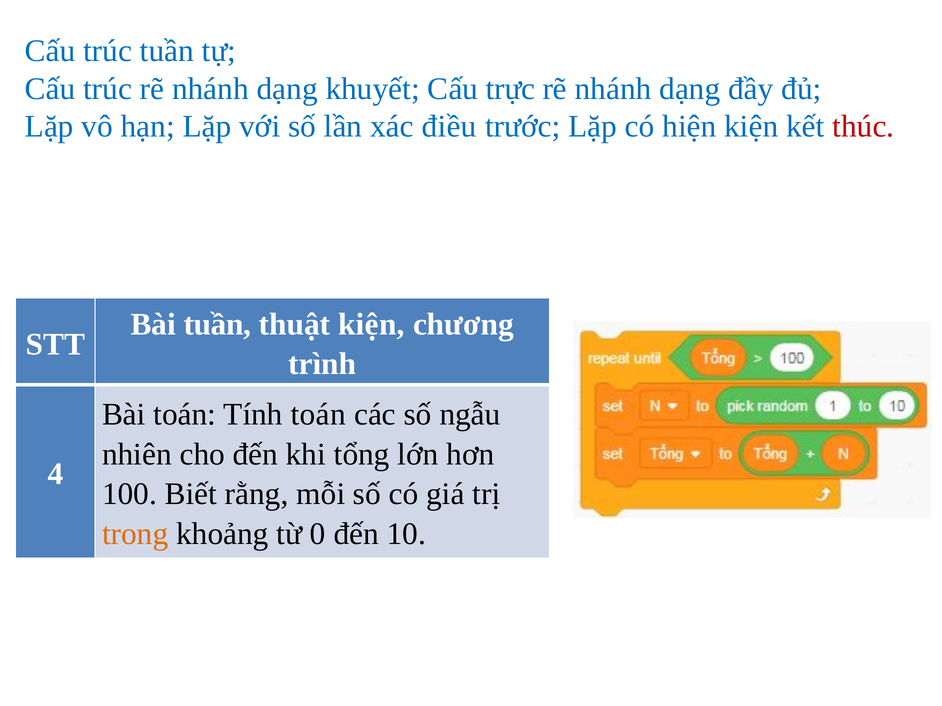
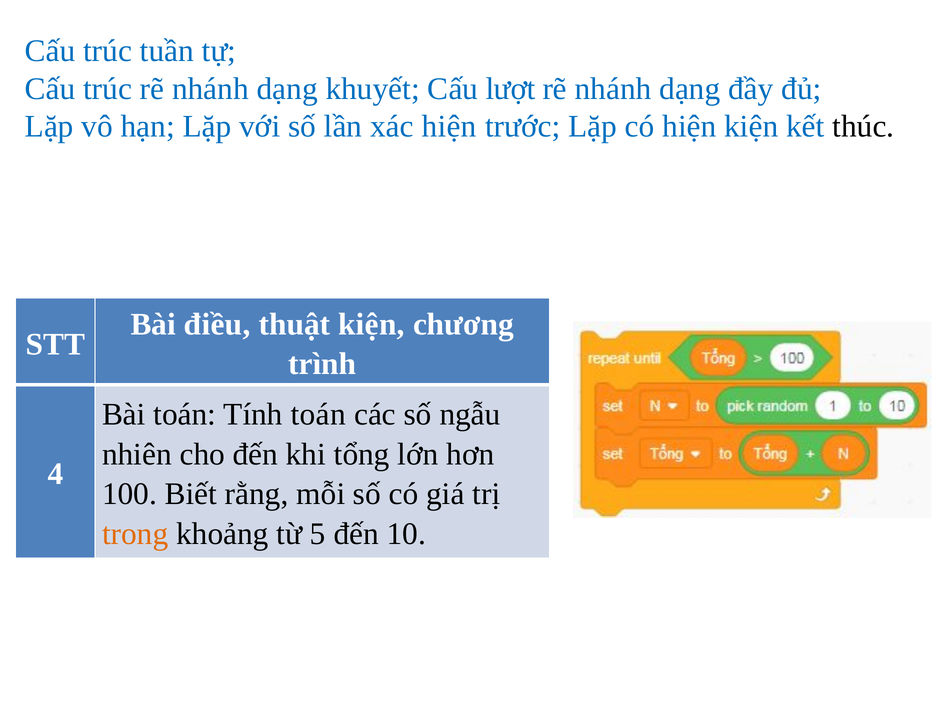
trực: trực -> lượt
xác điều: điều -> hiện
thúc colour: red -> black
Bài tuần: tuần -> điều
0: 0 -> 5
